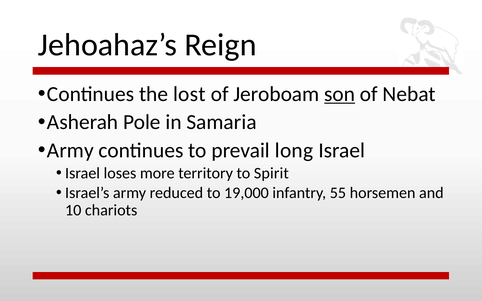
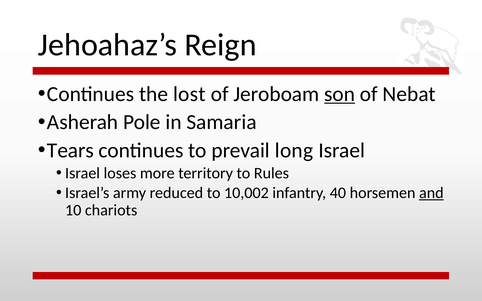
Army at (70, 150): Army -> Tears
Spirit: Spirit -> Rules
19,000: 19,000 -> 10,002
55: 55 -> 40
and underline: none -> present
